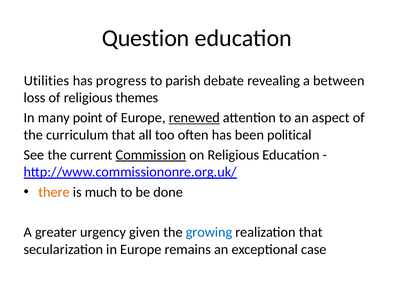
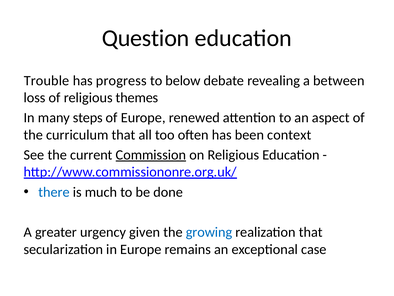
Utilities: Utilities -> Trouble
parish: parish -> below
point: point -> steps
renewed underline: present -> none
political: political -> context
there colour: orange -> blue
